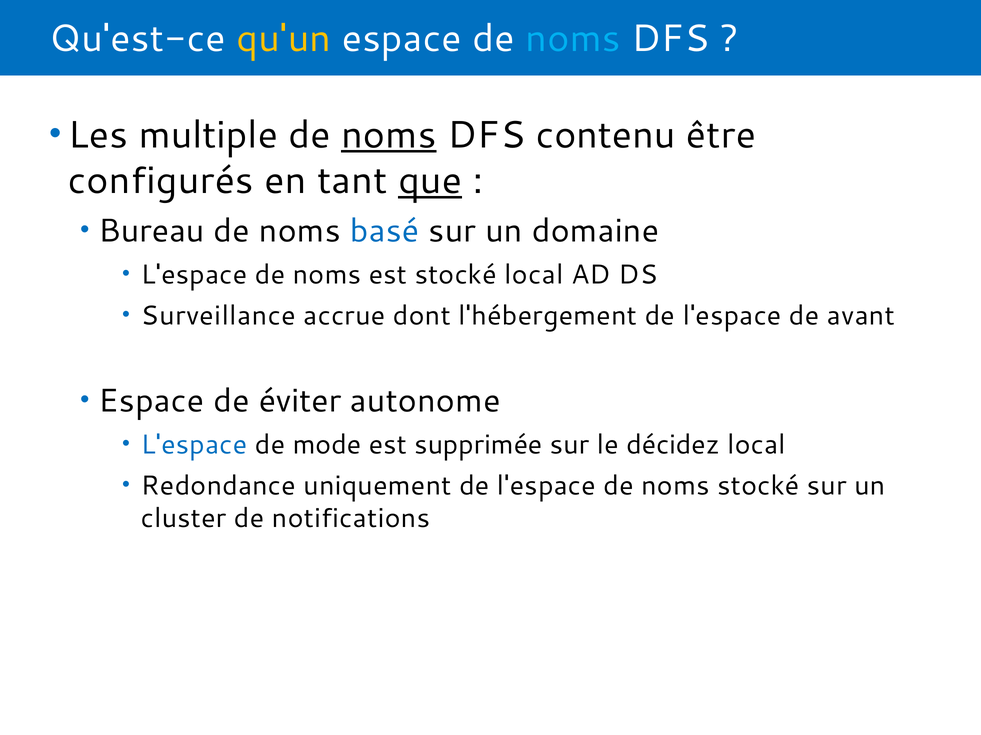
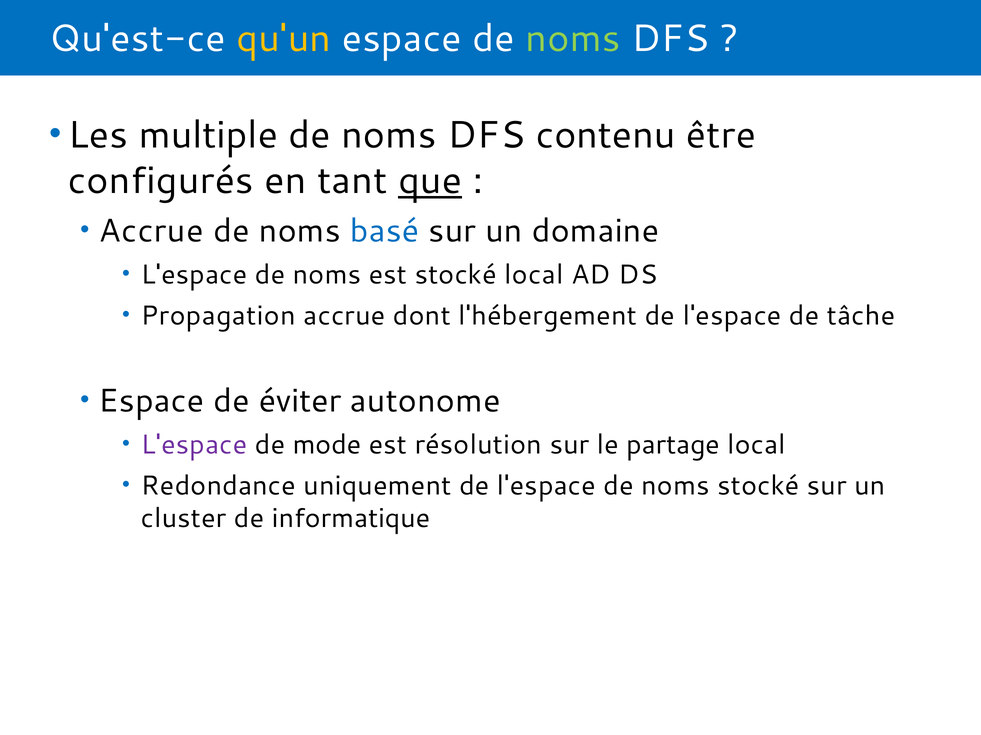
noms at (573, 39) colour: light blue -> light green
noms at (389, 135) underline: present -> none
Bureau at (152, 231): Bureau -> Accrue
Surveillance: Surveillance -> Propagation
avant: avant -> tâche
L'espace at (194, 445) colour: blue -> purple
supprimée: supprimée -> résolution
décidez: décidez -> partage
notifications: notifications -> informatique
